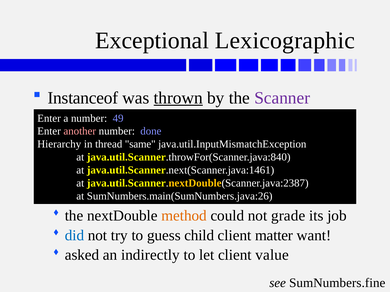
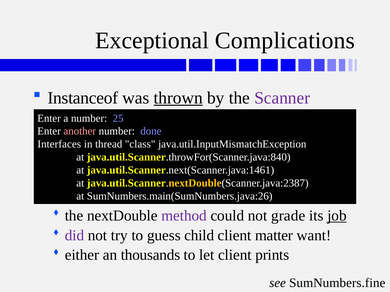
Lexicographic: Lexicographic -> Complications
49: 49 -> 25
Hierarchy: Hierarchy -> Interfaces
same: same -> class
method colour: orange -> purple
job underline: none -> present
did colour: blue -> purple
asked: asked -> either
indirectly: indirectly -> thousands
value: value -> prints
